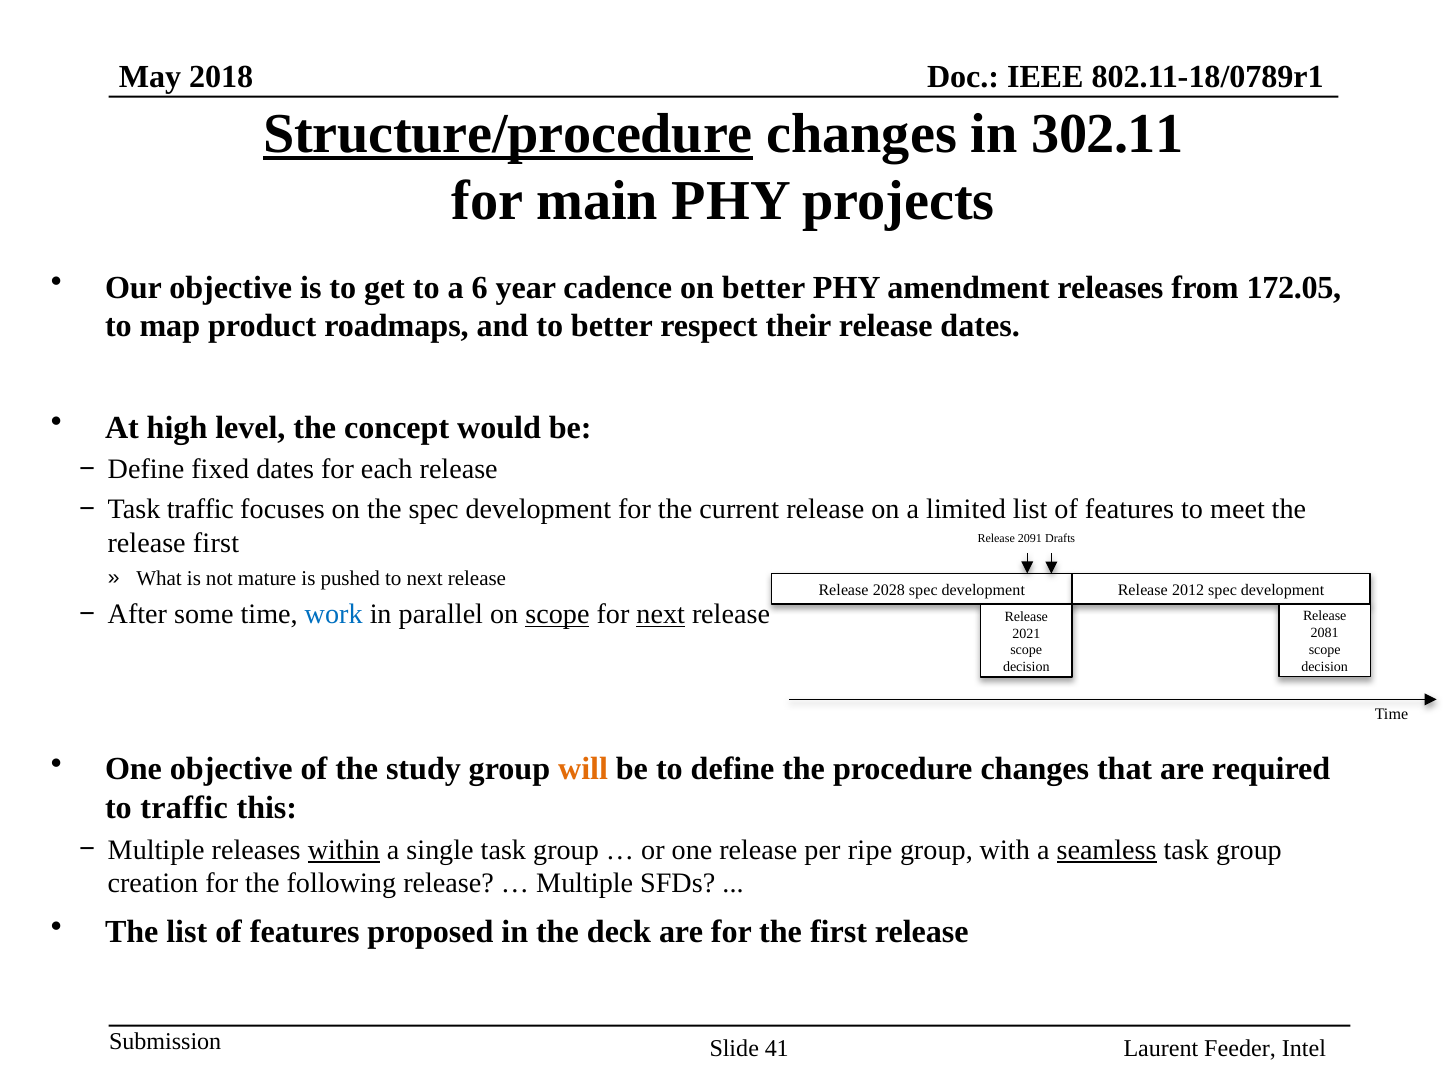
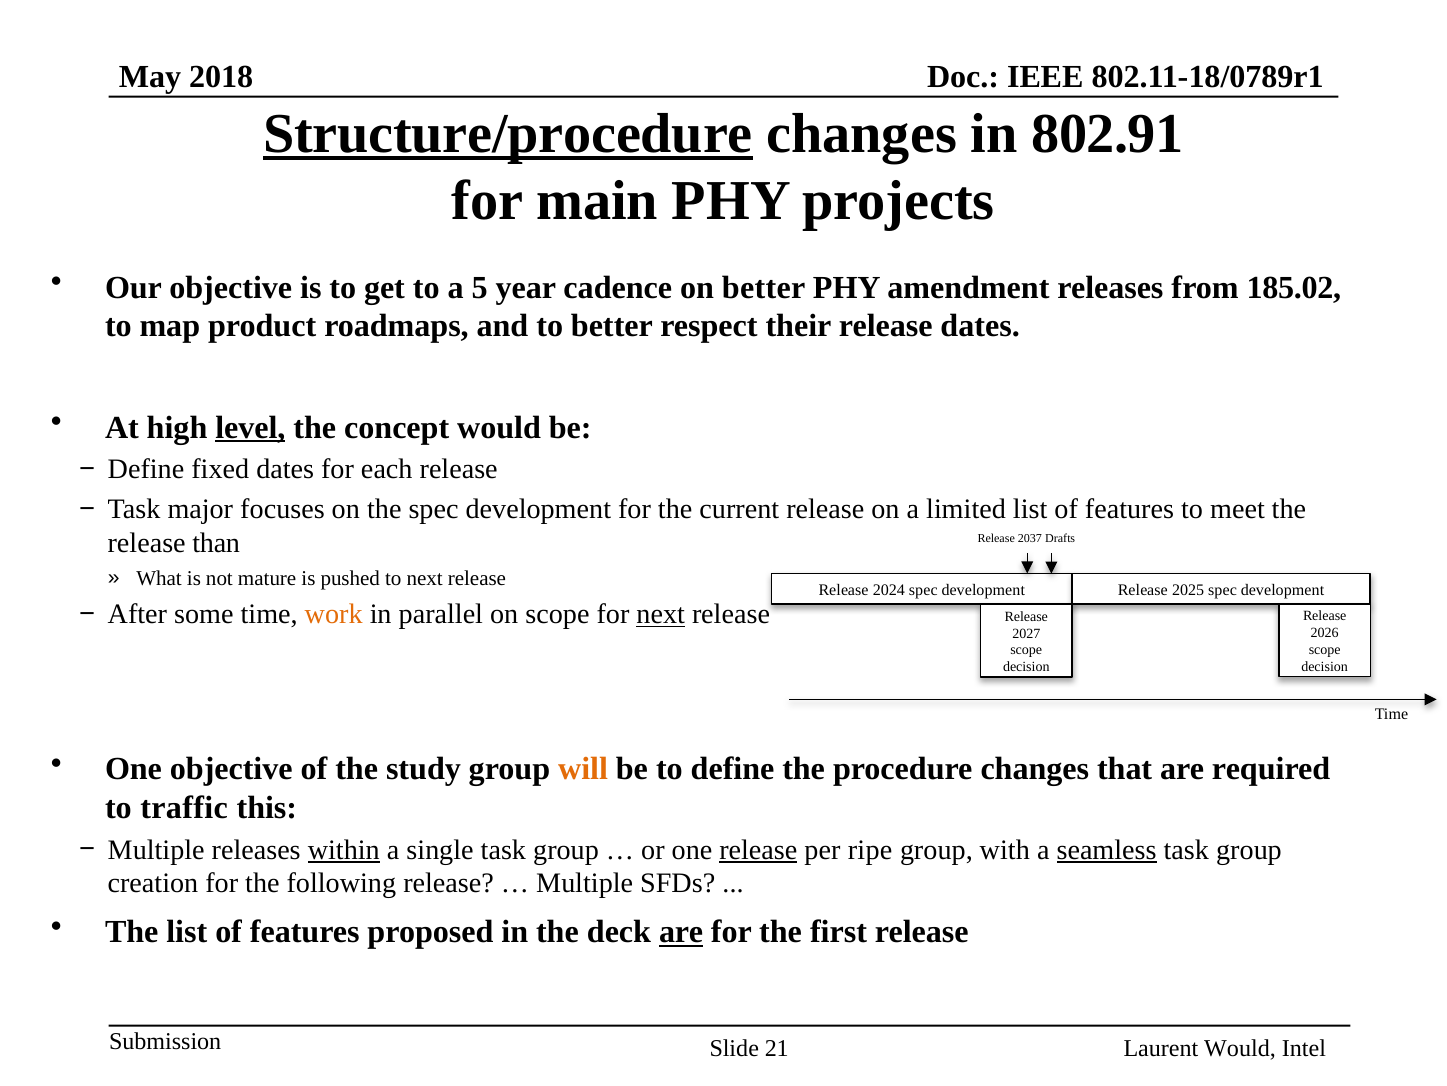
302.11: 302.11 -> 802.91
6: 6 -> 5
172.05: 172.05 -> 185.02
level underline: none -> present
Task traffic: traffic -> major
release first: first -> than
2091: 2091 -> 2037
2028: 2028 -> 2024
2012: 2012 -> 2025
work colour: blue -> orange
scope at (557, 614) underline: present -> none
2081: 2081 -> 2026
2021: 2021 -> 2027
release at (758, 849) underline: none -> present
are at (681, 931) underline: none -> present
41: 41 -> 21
Laurent Feeder: Feeder -> Would
